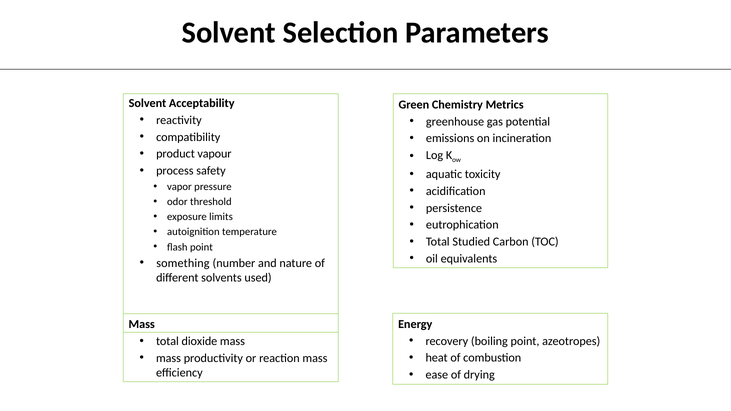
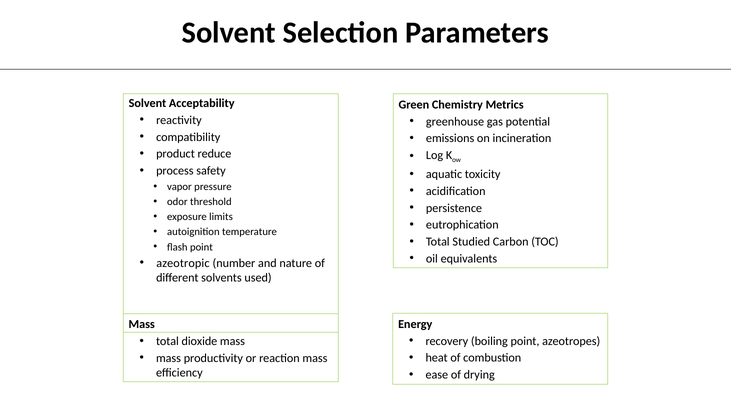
vapour: vapour -> reduce
something: something -> azeotropic
